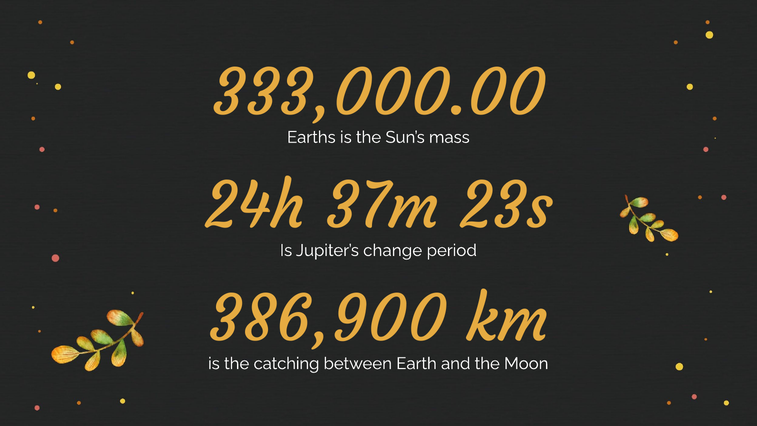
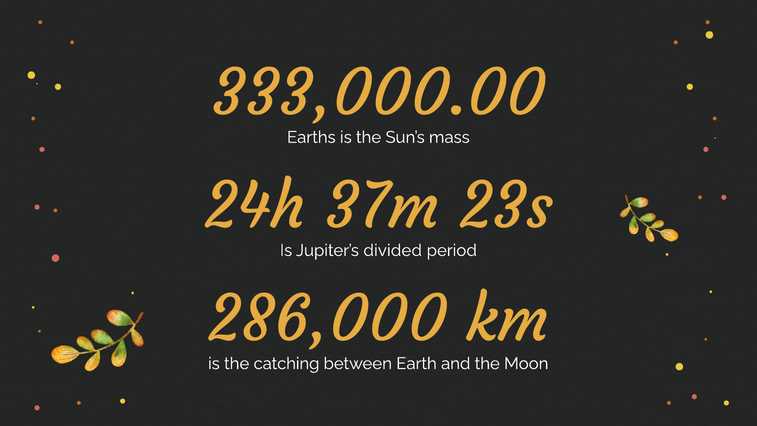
change: change -> divided
386,900: 386,900 -> 286,000
